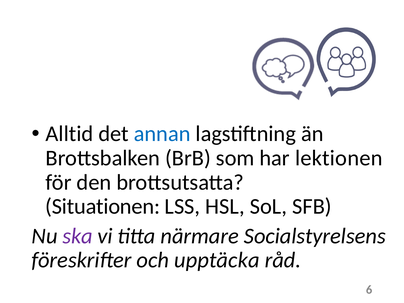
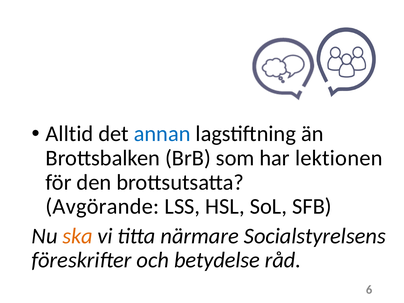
Situationen: Situationen -> Avgörande
ska colour: purple -> orange
upptäcka: upptäcka -> betydelse
